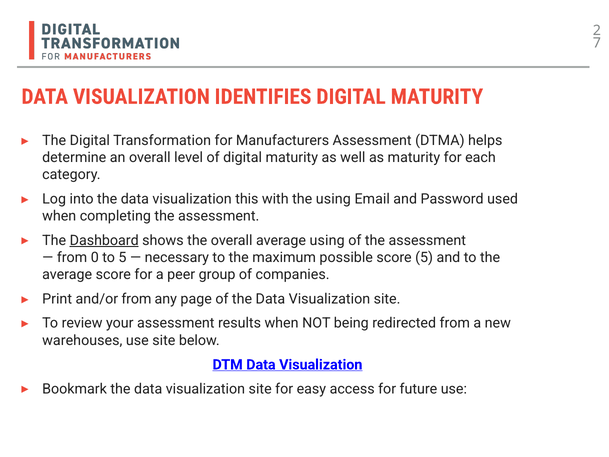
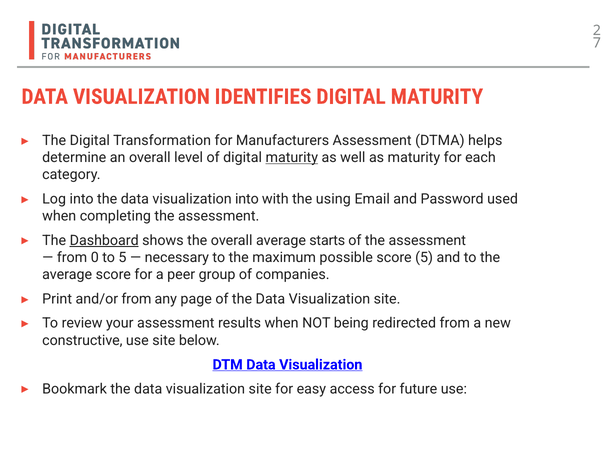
maturity at (292, 158) underline: none -> present
visualization this: this -> into
average using: using -> starts
warehouses: warehouses -> constructive
